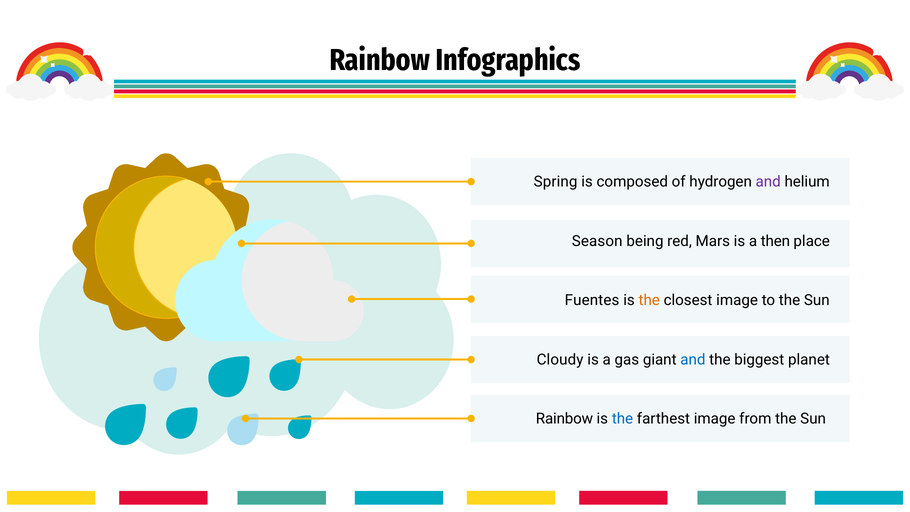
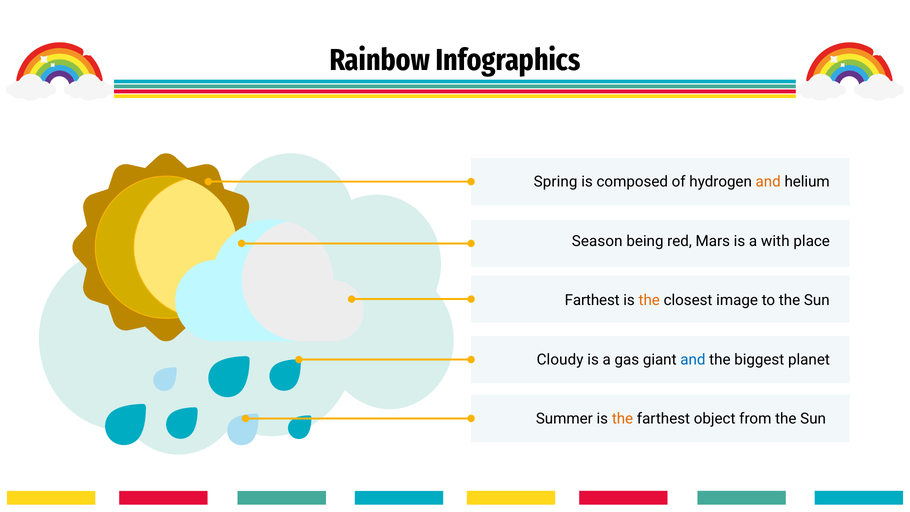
and at (768, 182) colour: purple -> orange
then: then -> with
Fuentes at (592, 300): Fuentes -> Farthest
Rainbow at (564, 419): Rainbow -> Summer
the at (623, 419) colour: blue -> orange
farthest image: image -> object
